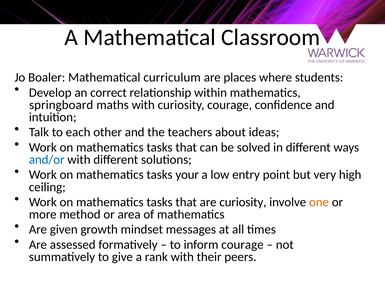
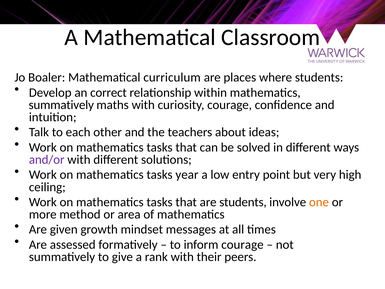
springboard at (61, 105): springboard -> summatively
and/or colour: blue -> purple
your: your -> year
are curiosity: curiosity -> students
